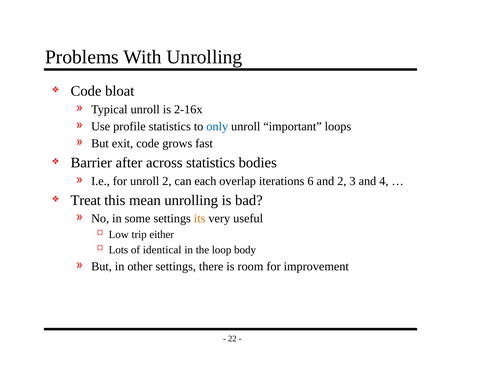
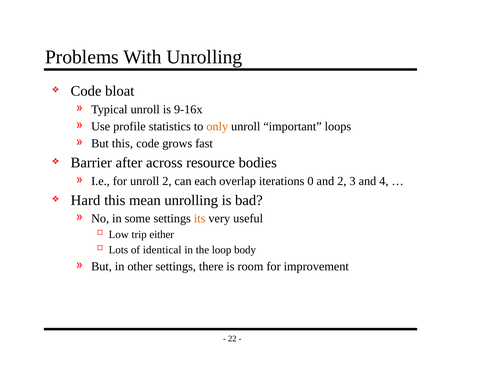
2-16x: 2-16x -> 9-16x
only colour: blue -> orange
But exit: exit -> this
across statistics: statistics -> resource
6: 6 -> 0
Treat: Treat -> Hard
